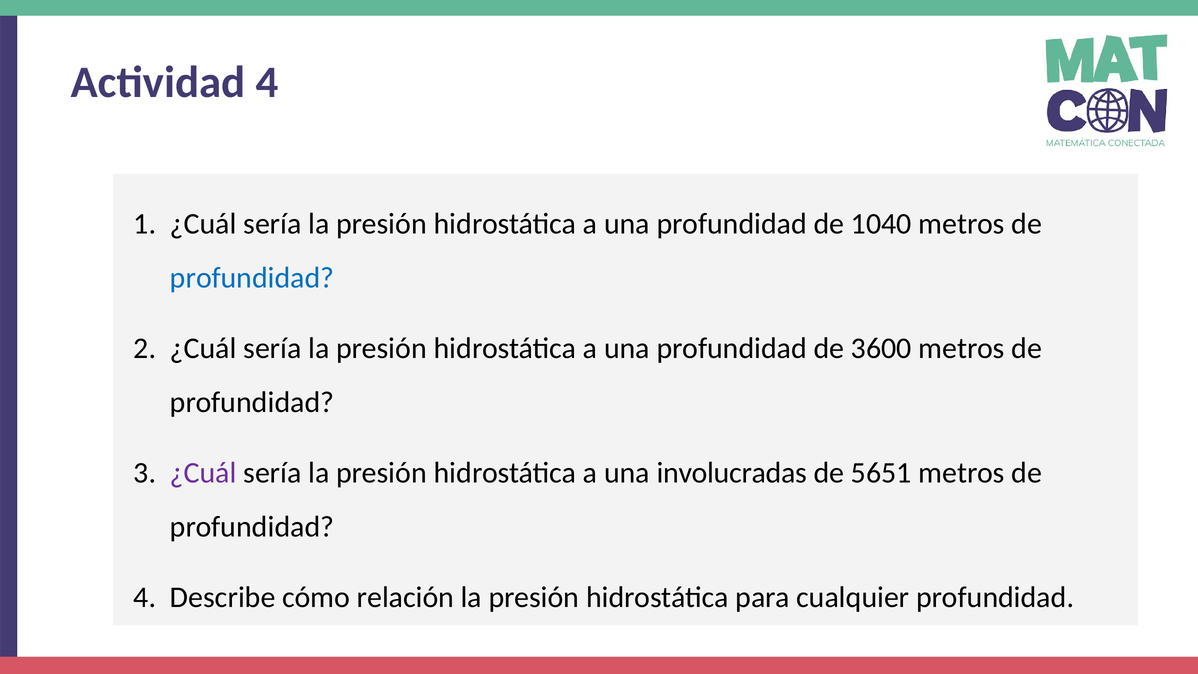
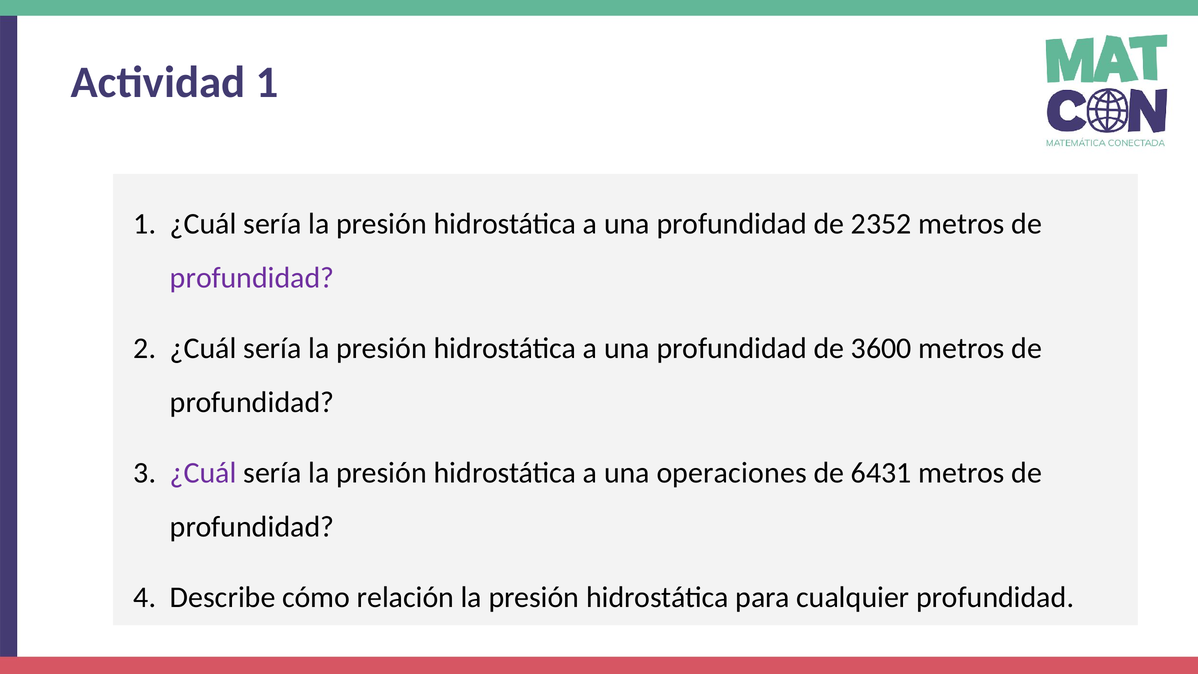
Actividad 4: 4 -> 1
1040: 1040 -> 2352
profundidad at (252, 278) colour: blue -> purple
involucradas: involucradas -> operaciones
5651: 5651 -> 6431
